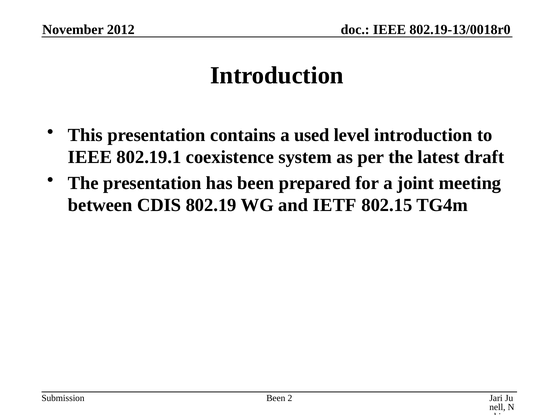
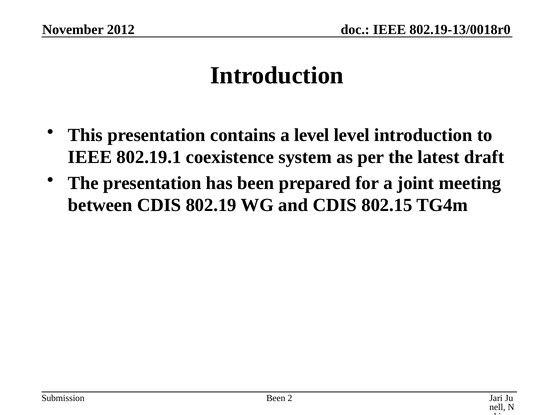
a used: used -> level
and IETF: IETF -> CDIS
